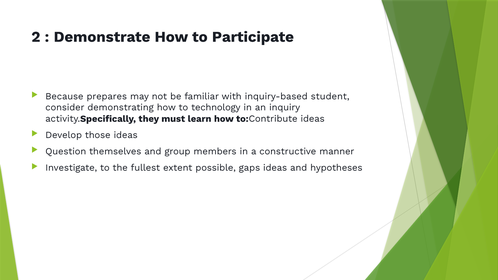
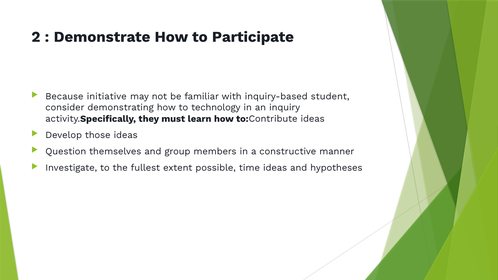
prepares: prepares -> initiative
gaps: gaps -> time
